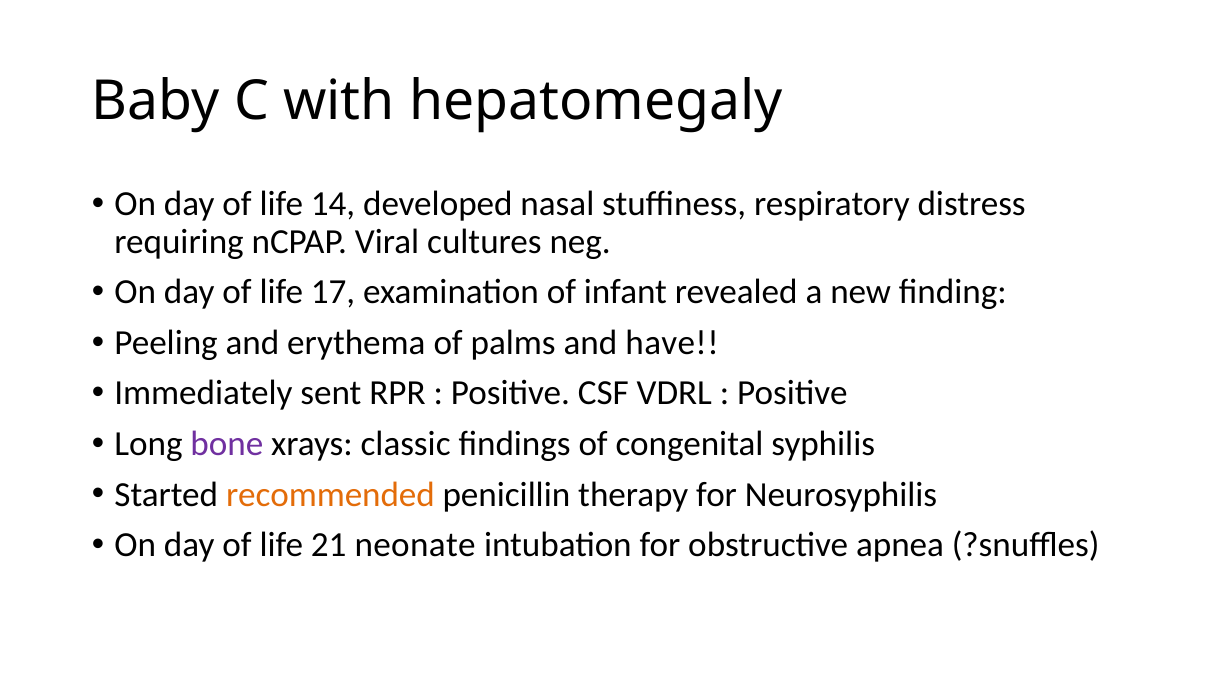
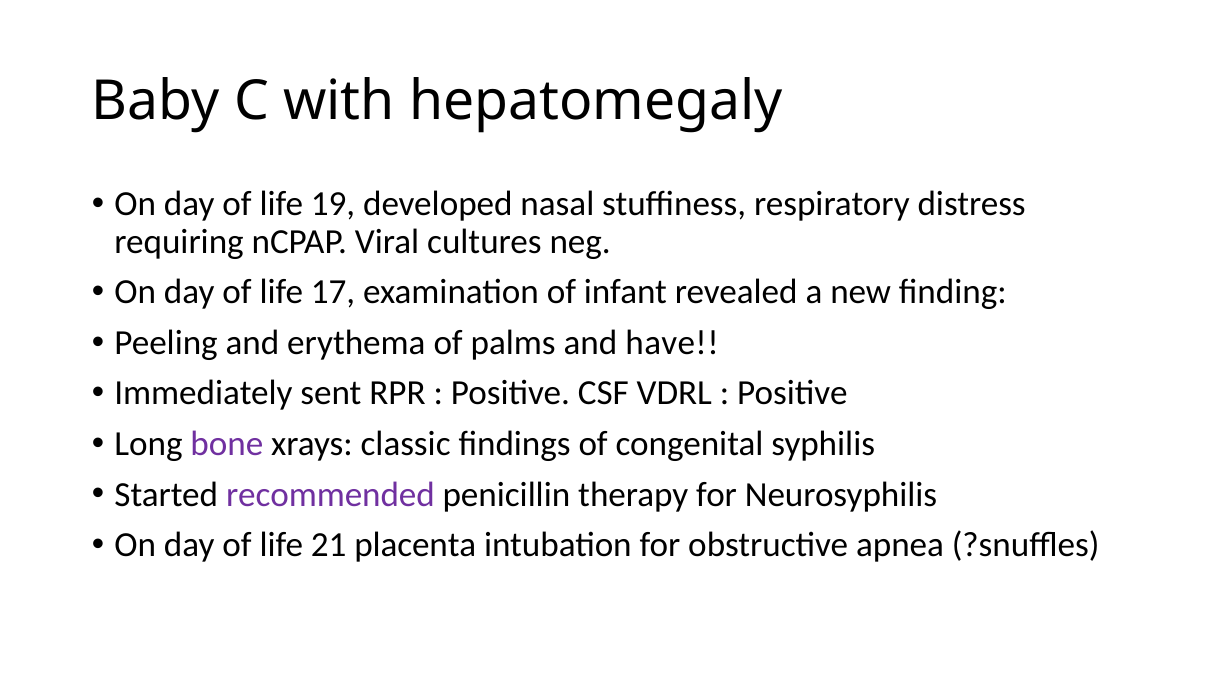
14: 14 -> 19
recommended colour: orange -> purple
neonate: neonate -> placenta
